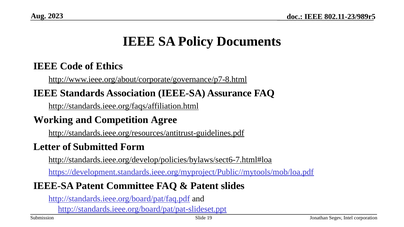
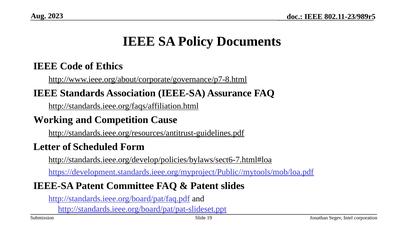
Agree: Agree -> Cause
Submitted: Submitted -> Scheduled
